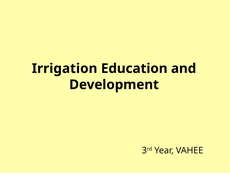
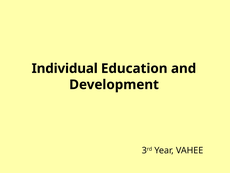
Irrigation: Irrigation -> Individual
